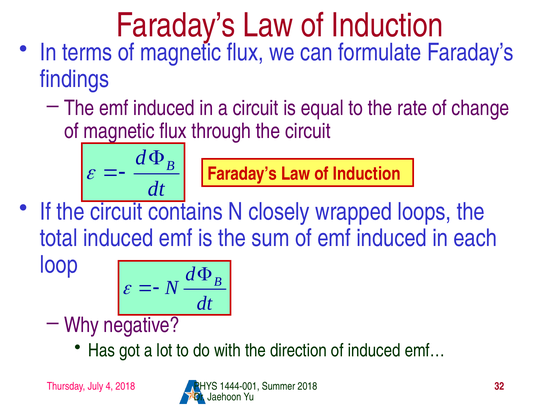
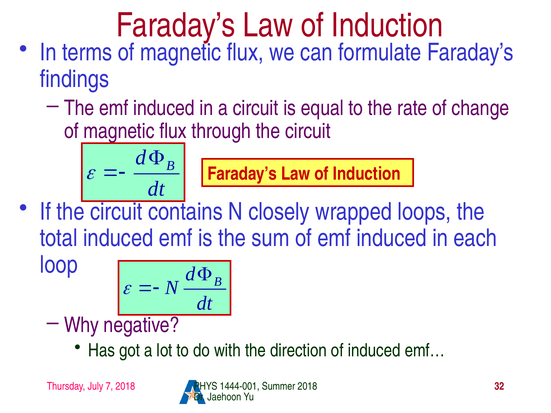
4: 4 -> 7
